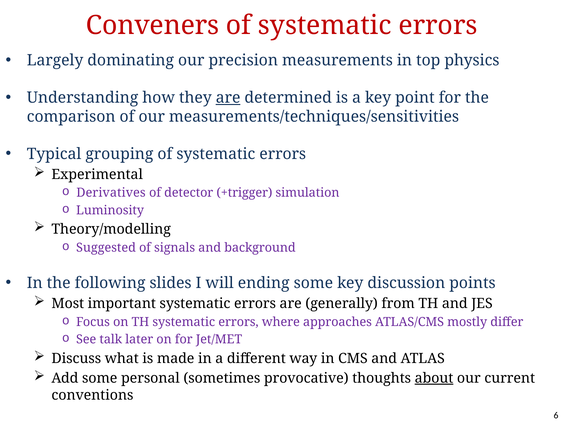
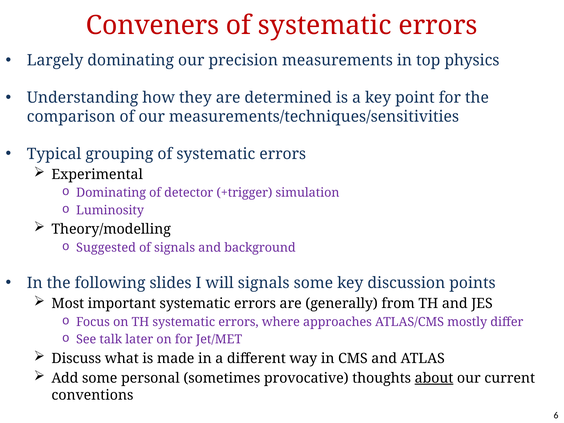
are at (228, 98) underline: present -> none
Derivatives at (111, 193): Derivatives -> Dominating
will ending: ending -> signals
